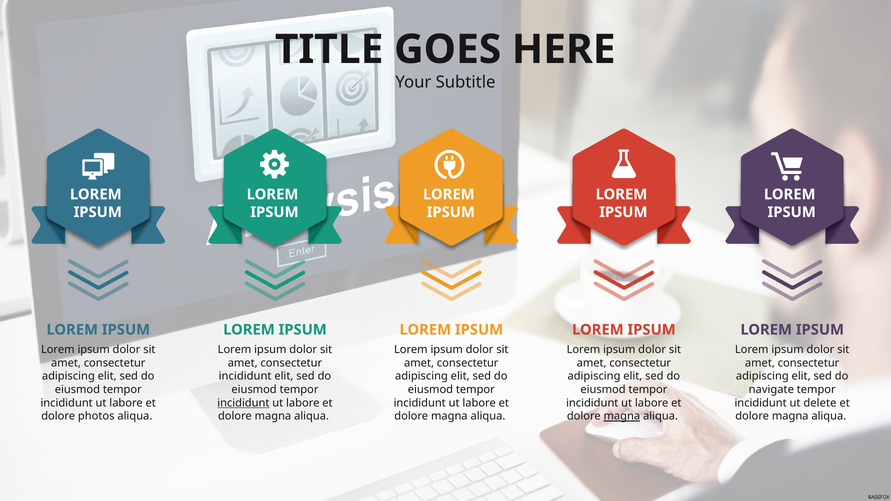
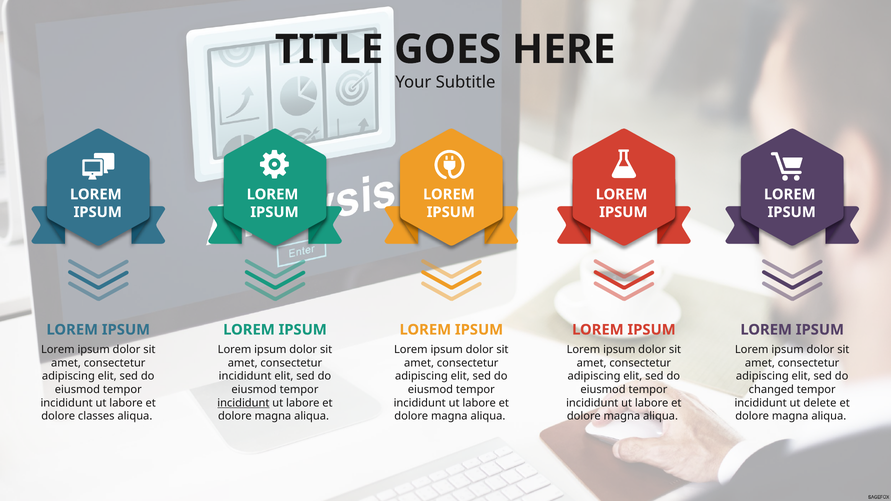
navigate: navigate -> changed
photos: photos -> classes
magna at (622, 416) underline: present -> none
